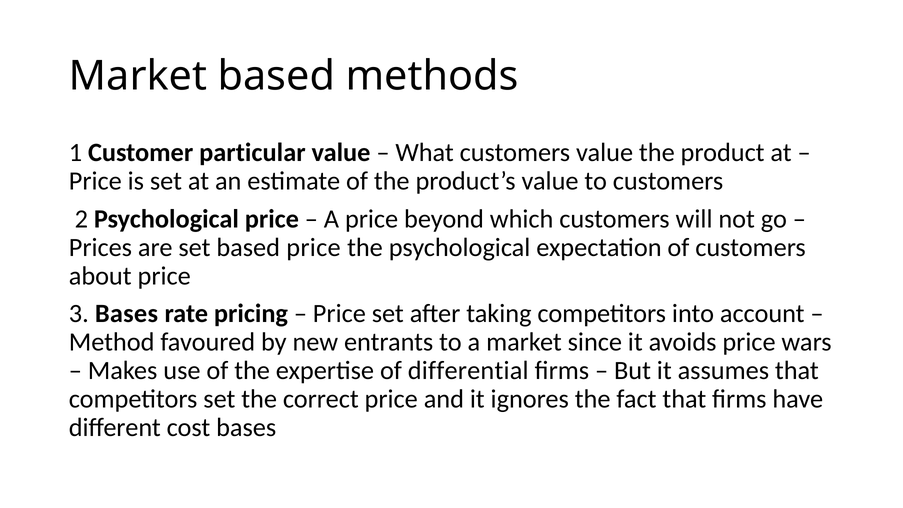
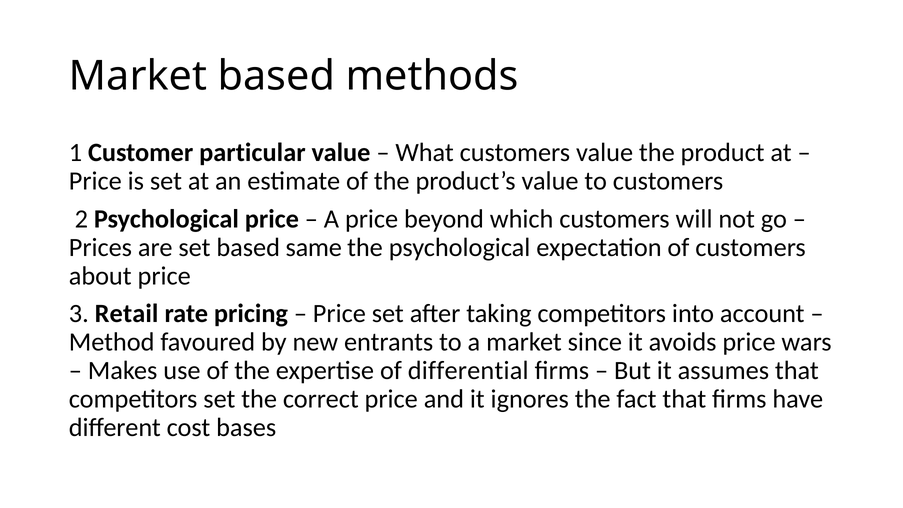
based price: price -> same
3 Bases: Bases -> Retail
